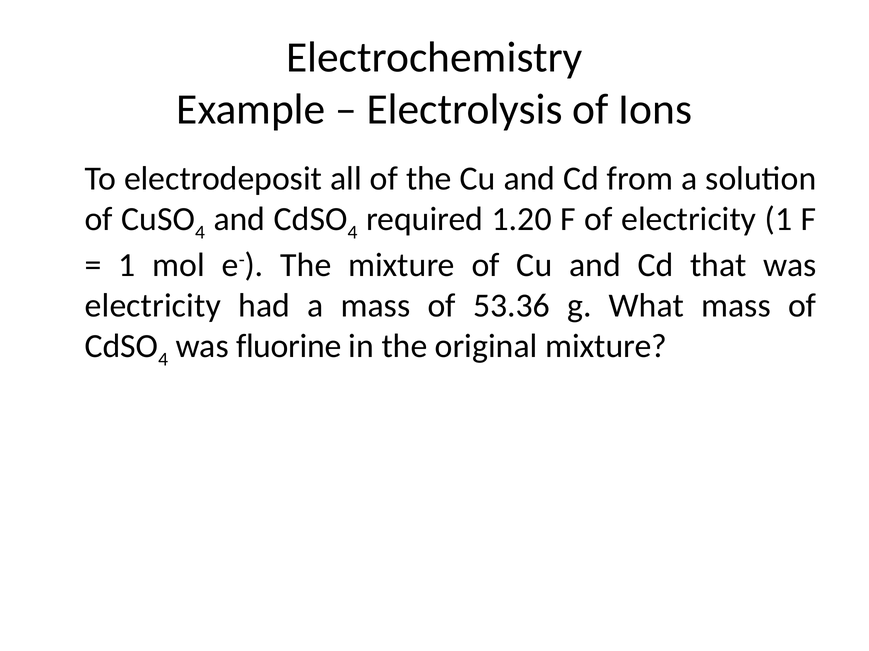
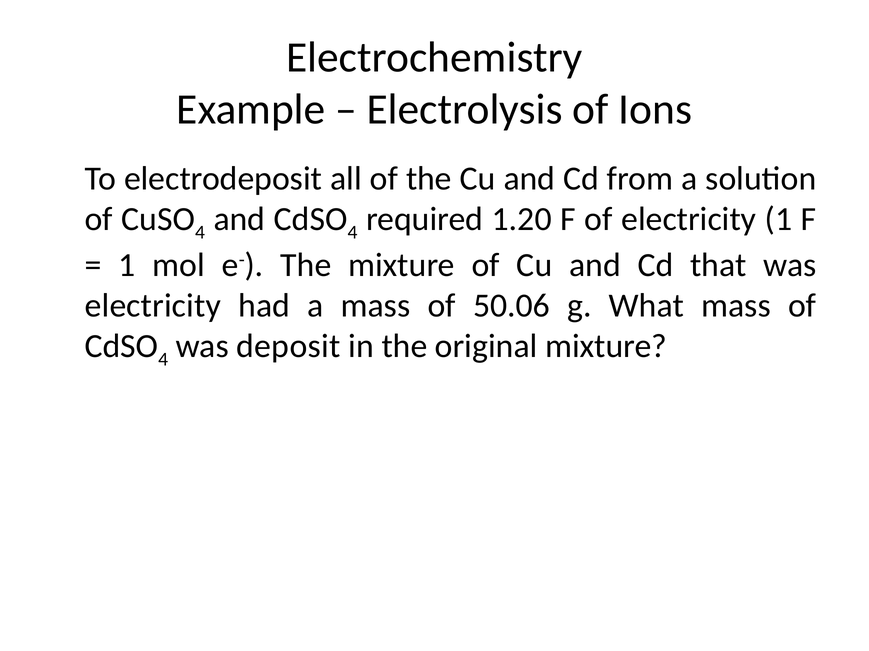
53.36: 53.36 -> 50.06
fluorine: fluorine -> deposit
